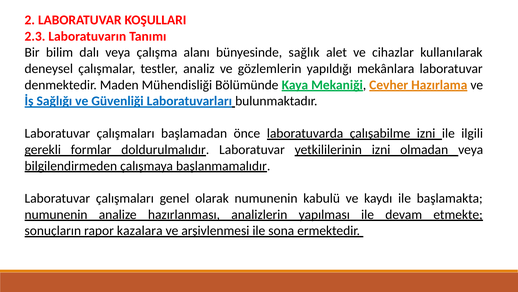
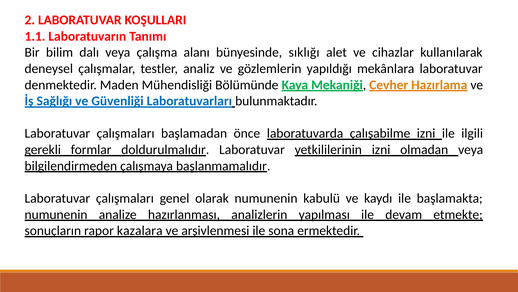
2.3: 2.3 -> 1.1
sağlık: sağlık -> sıklığı
